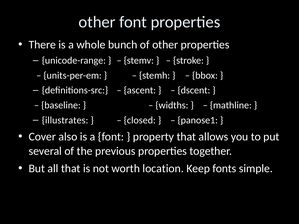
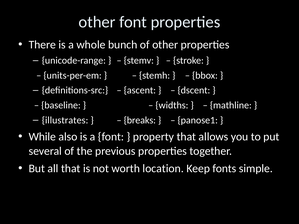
closed: closed -> breaks
Cover: Cover -> While
